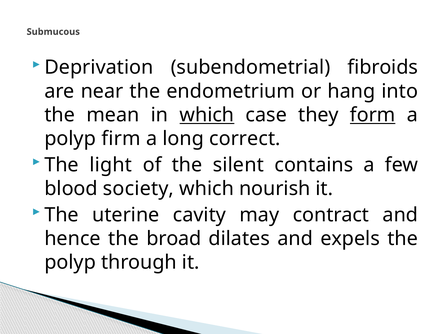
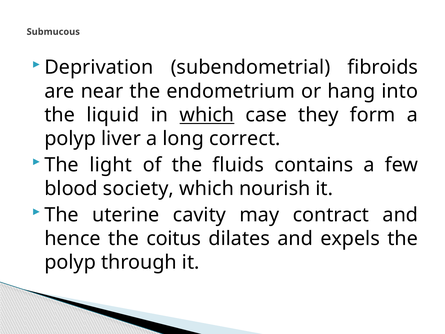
mean: mean -> liquid
form underline: present -> none
firm: firm -> liver
silent: silent -> fluids
broad: broad -> coitus
